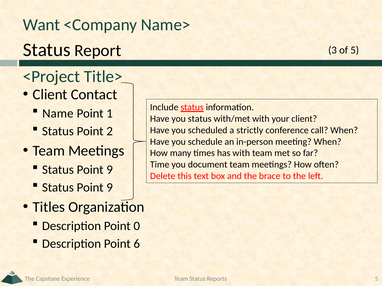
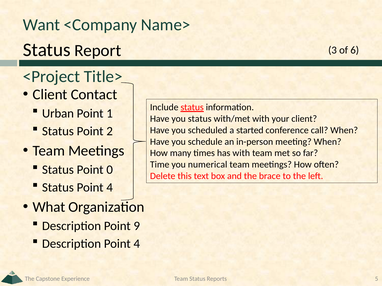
of 5: 5 -> 6
Name: Name -> Urban
strictly: strictly -> started
document: document -> numerical
9 at (110, 170): 9 -> 0
9 at (110, 188): 9 -> 4
Titles: Titles -> What
0: 0 -> 9
Description Point 6: 6 -> 4
